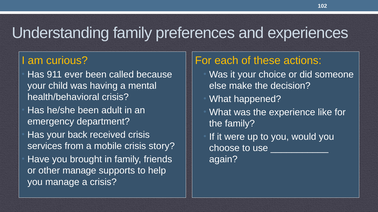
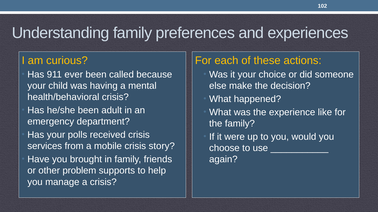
back: back -> polls
other manage: manage -> problem
